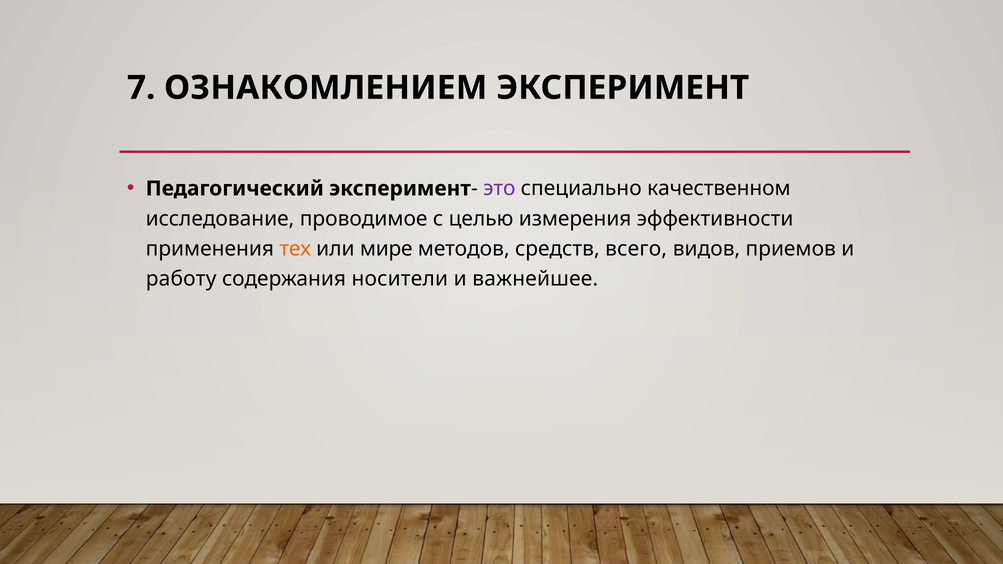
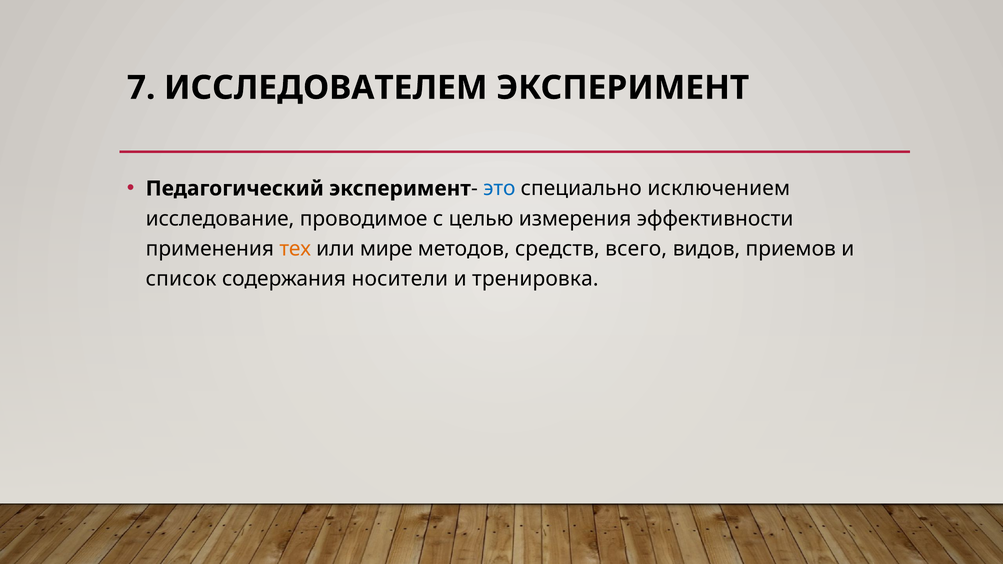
ОЗНАКОМЛЕНИЕМ: ОЗНАКОМЛЕНИЕМ -> ИССЛЕДОВАТЕЛЕМ
это colour: purple -> blue
качественном: качественном -> исключением
работу: работу -> список
важнейшее: важнейшее -> тренировка
